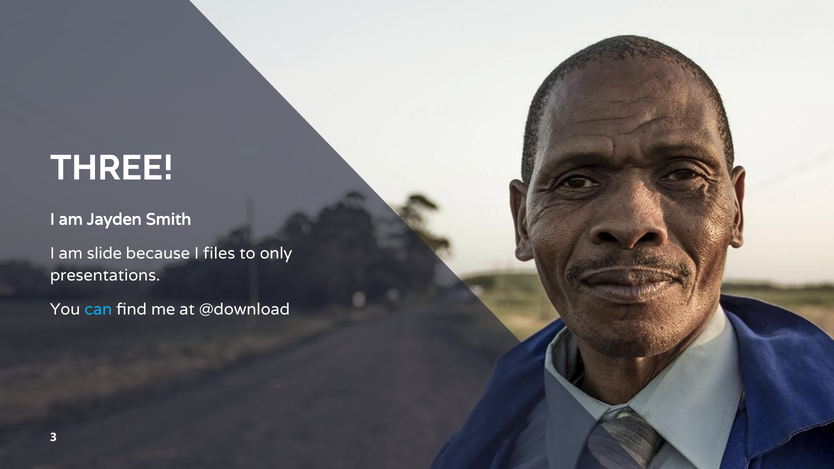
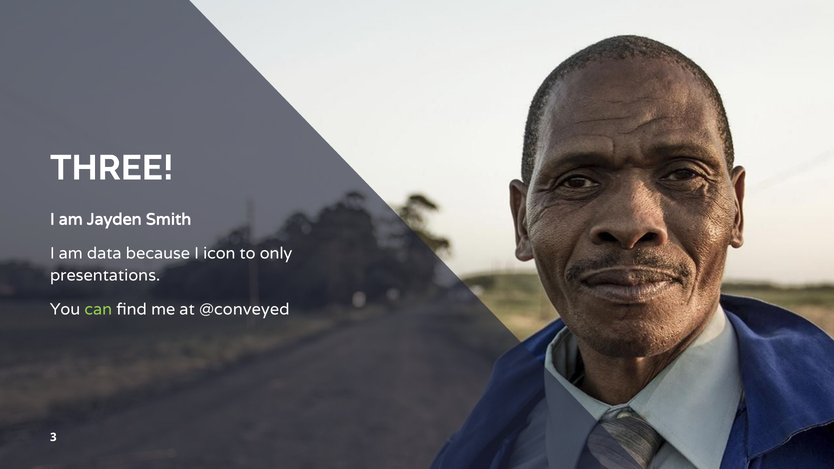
slide: slide -> data
files: files -> icon
can colour: light blue -> light green
@download: @download -> @conveyed
